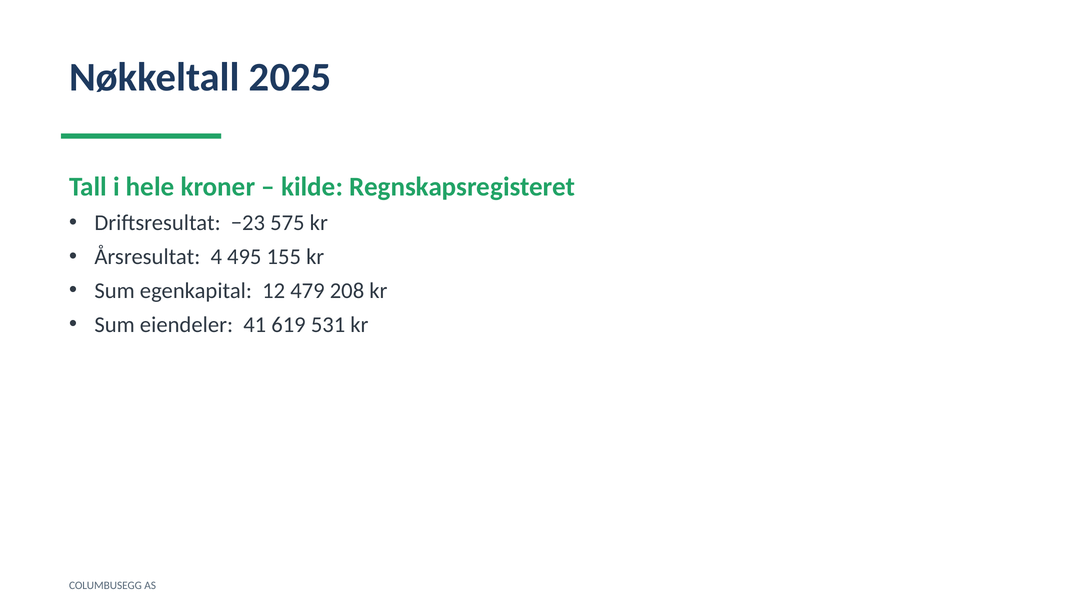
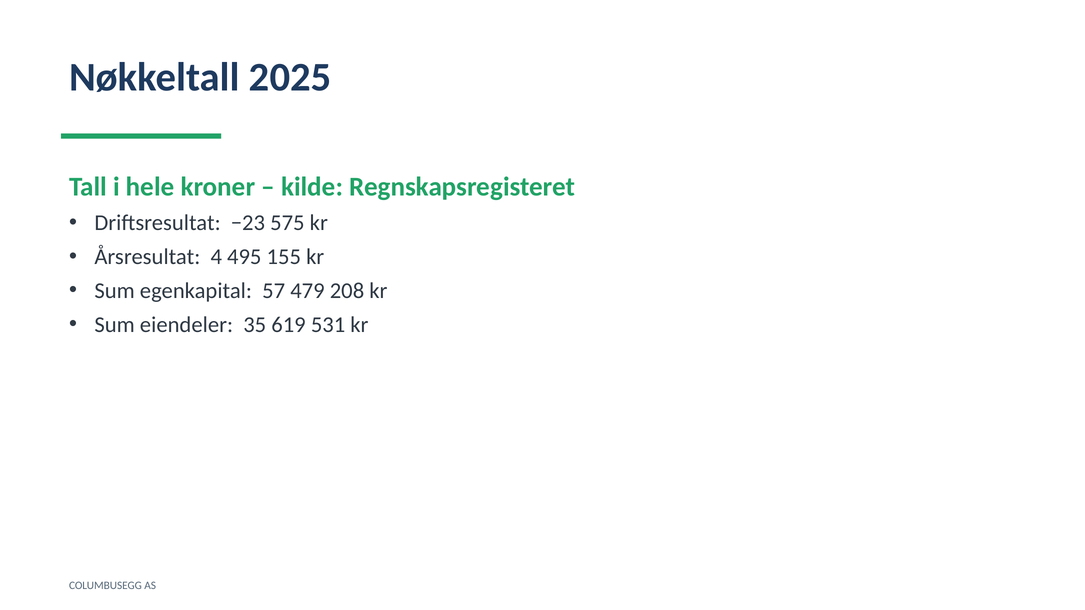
12: 12 -> 57
41: 41 -> 35
